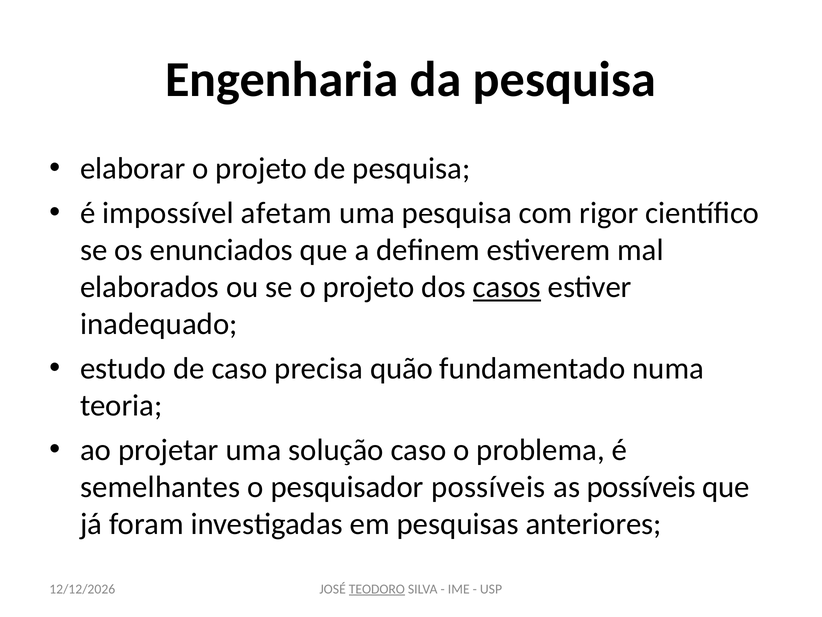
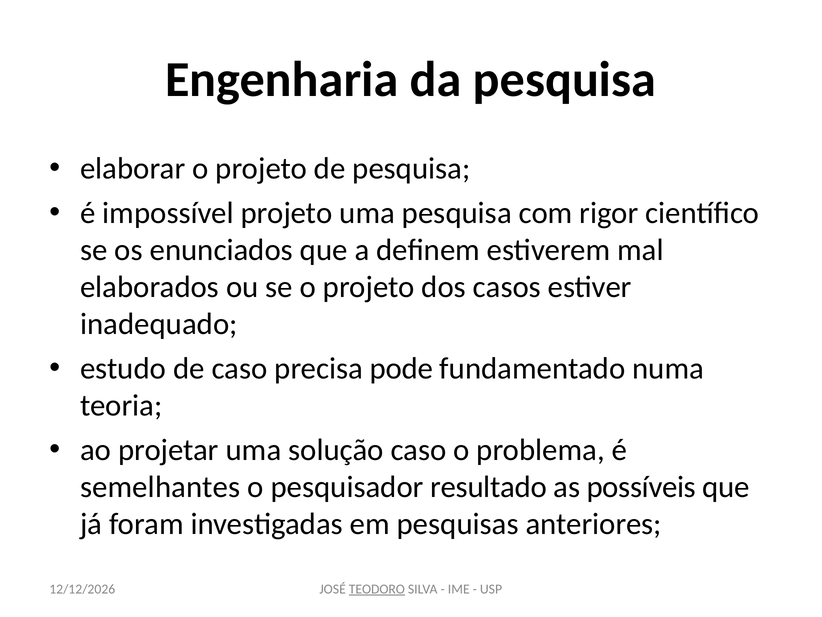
impossível afetam: afetam -> projeto
casos underline: present -> none
quão: quão -> pode
pesquisador possíveis: possíveis -> resultado
